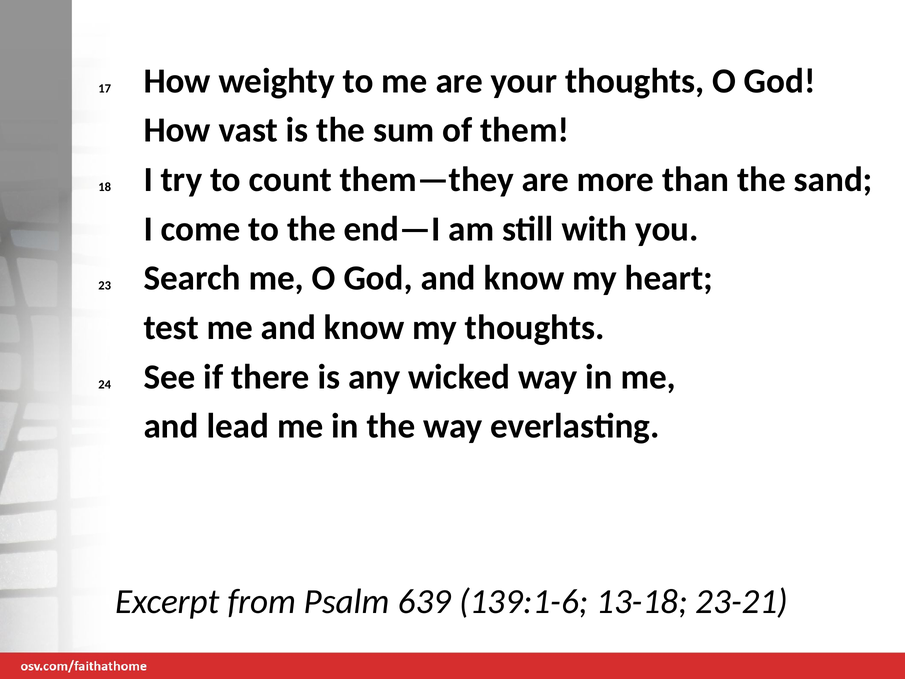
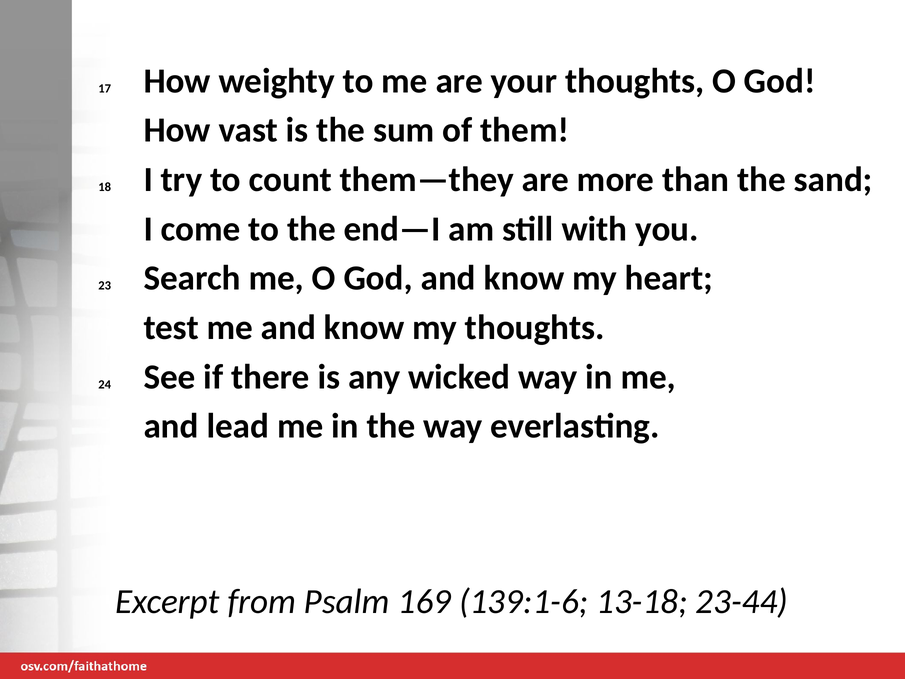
639: 639 -> 169
23-21: 23-21 -> 23-44
